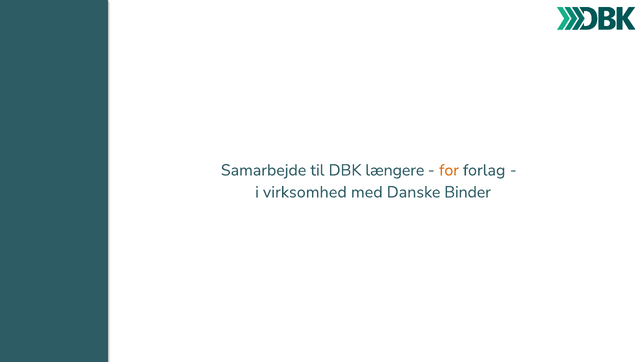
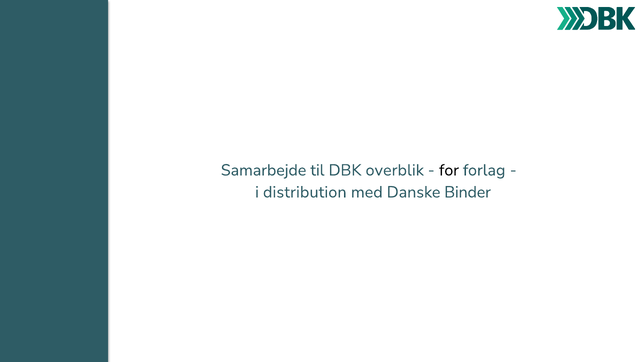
længere: længere -> overblik
for colour: orange -> black
virksomhed: virksomhed -> distribution
